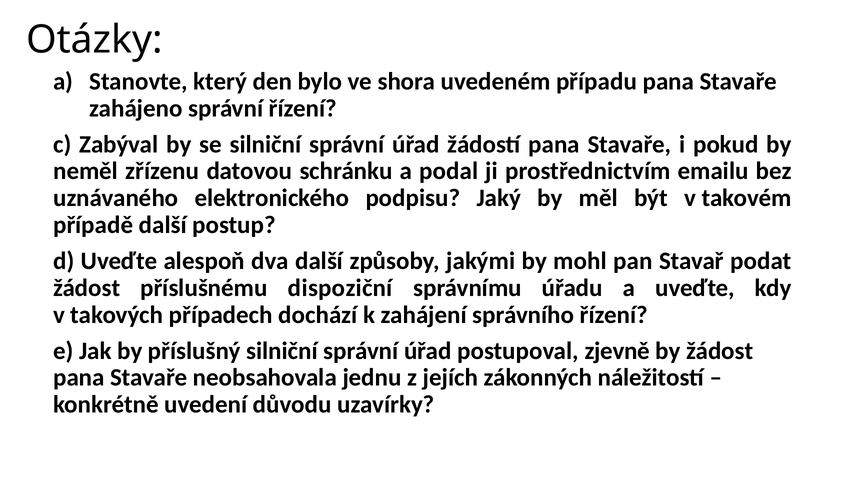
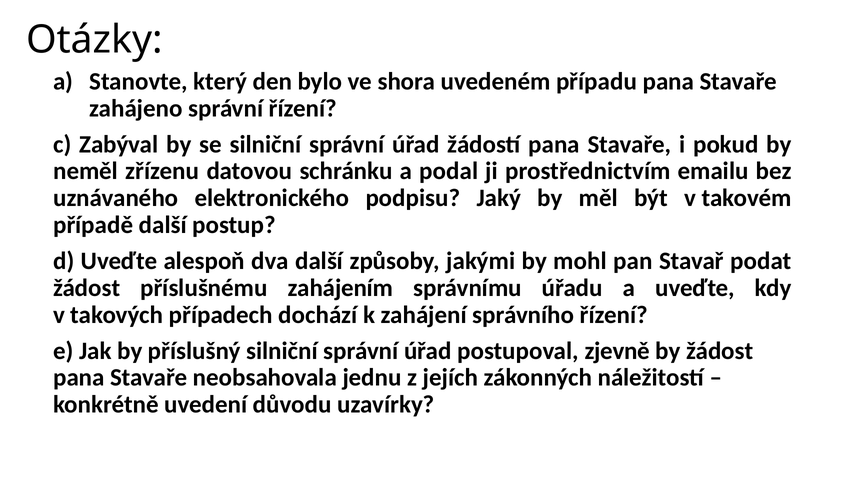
dispoziční: dispoziční -> zahájením
